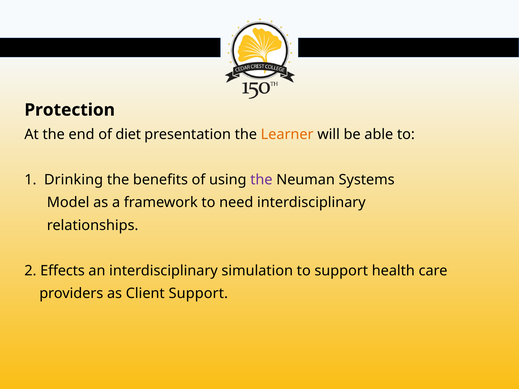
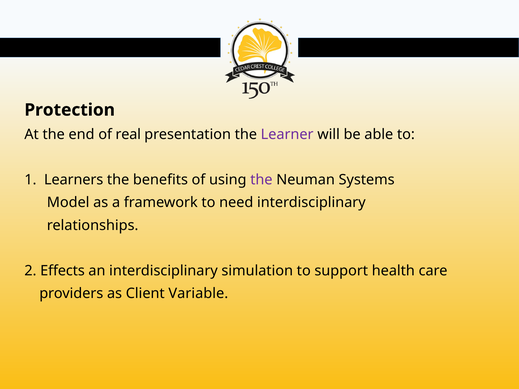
diet: diet -> real
Learner colour: orange -> purple
Drinking: Drinking -> Learners
Client Support: Support -> Variable
